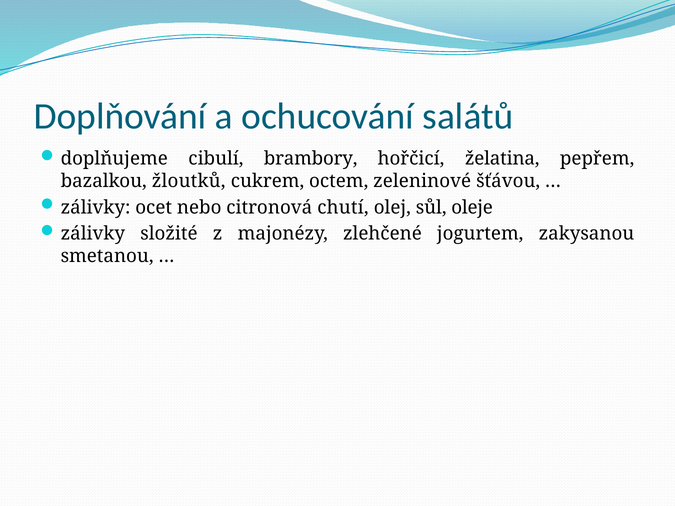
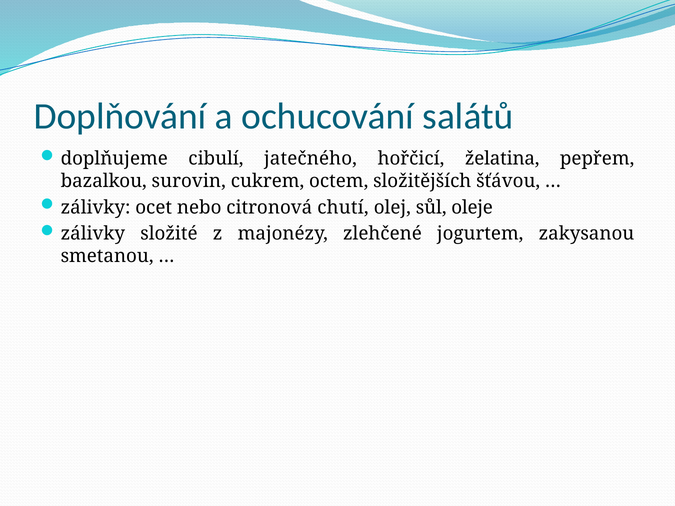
brambory: brambory -> jatečného
žloutků: žloutků -> surovin
zeleninové: zeleninové -> složitějších
